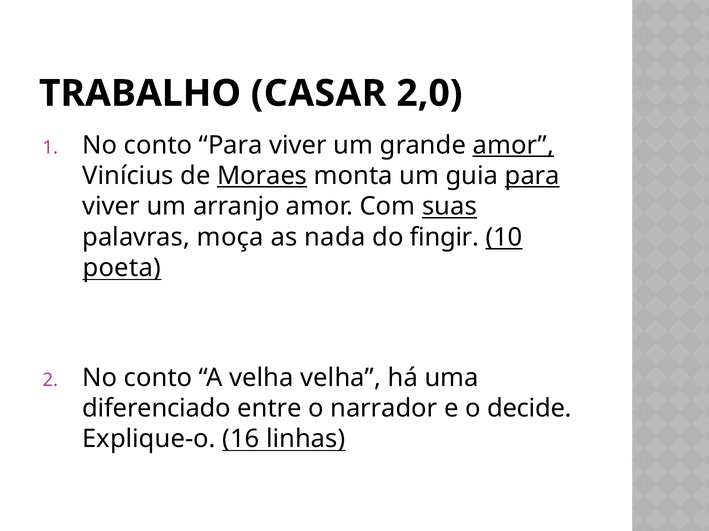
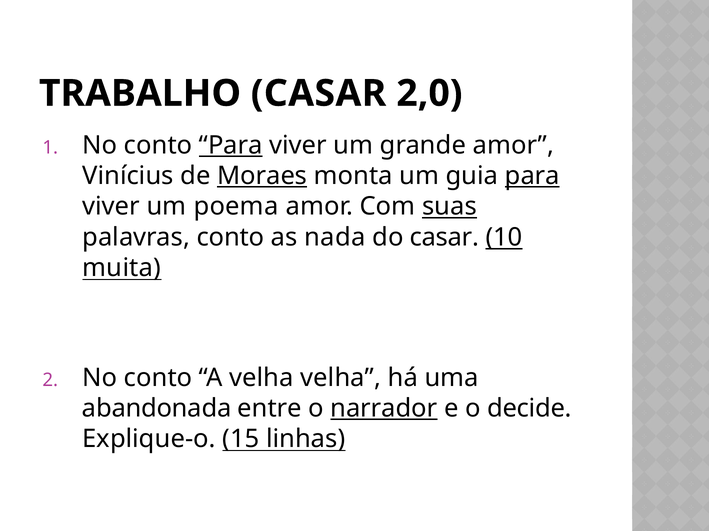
Para at (231, 145) underline: none -> present
amor at (513, 145) underline: present -> none
arranjo: arranjo -> poema
palavras moça: moça -> conto
do fingir: fingir -> casar
poeta: poeta -> muita
diferenciado: diferenciado -> abandonada
narrador underline: none -> present
16: 16 -> 15
